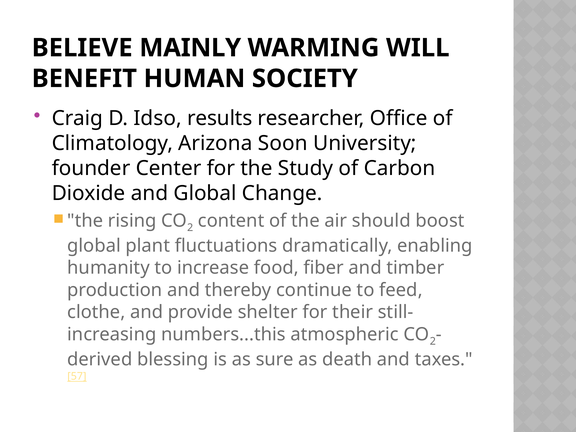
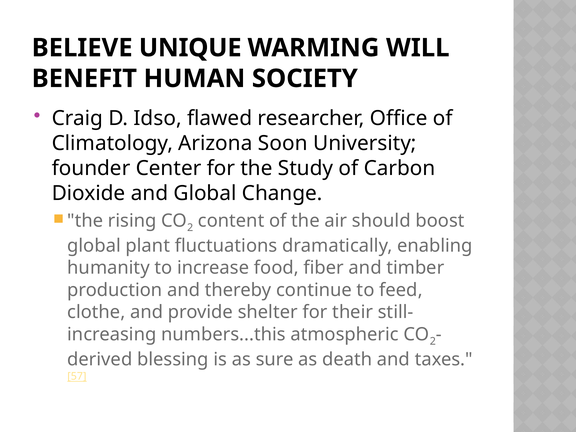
MAINLY: MAINLY -> UNIQUE
results: results -> flawed
